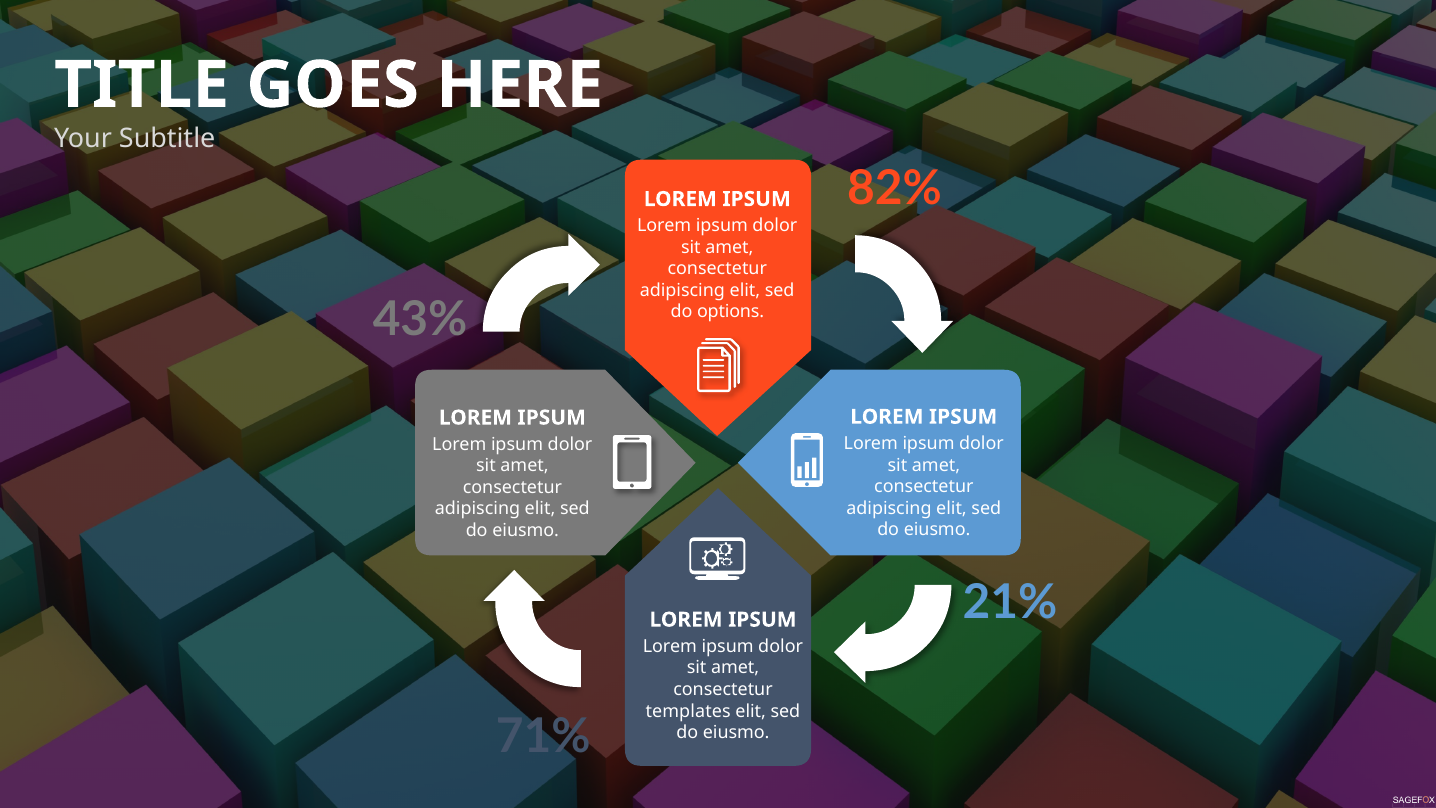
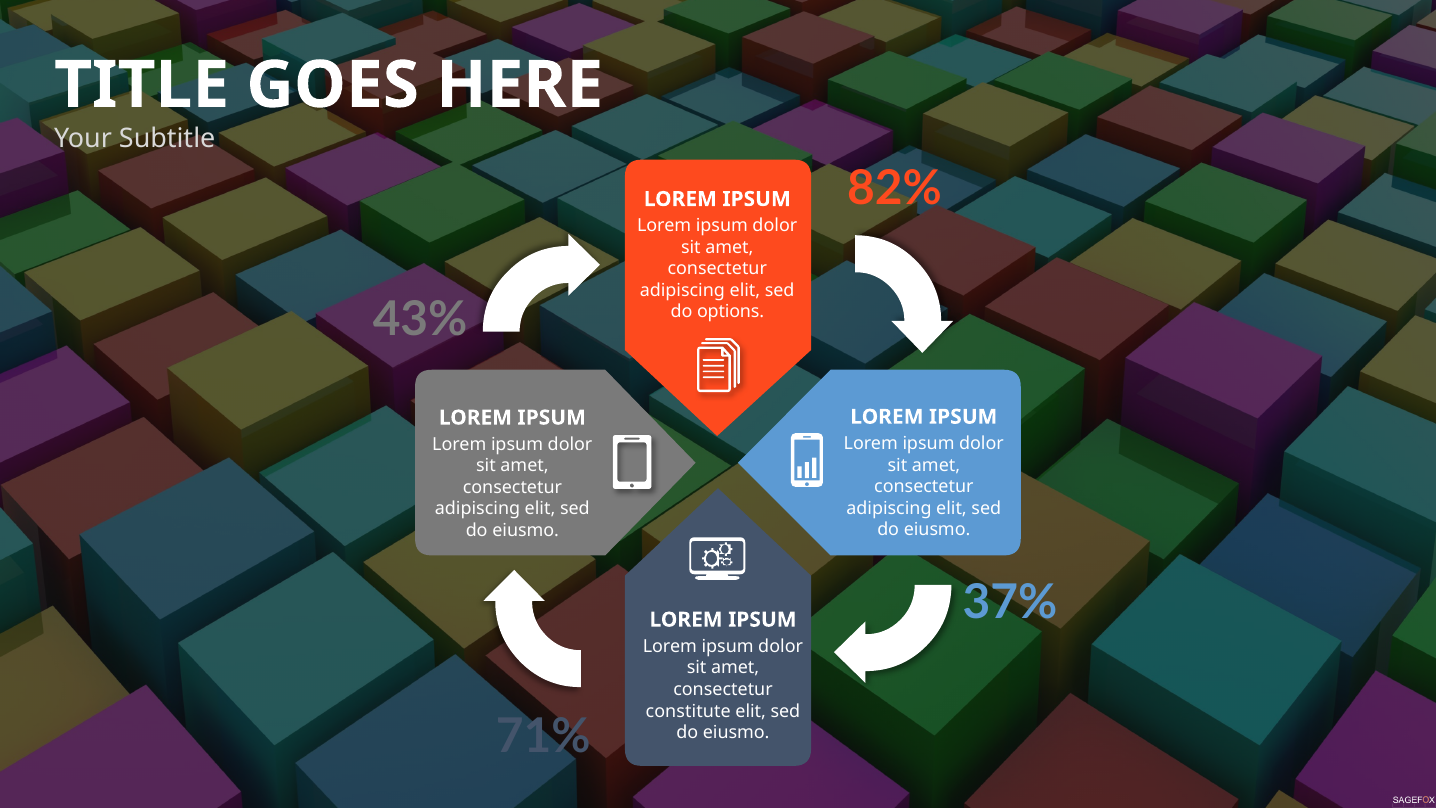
21%: 21% -> 37%
templates: templates -> constitute
